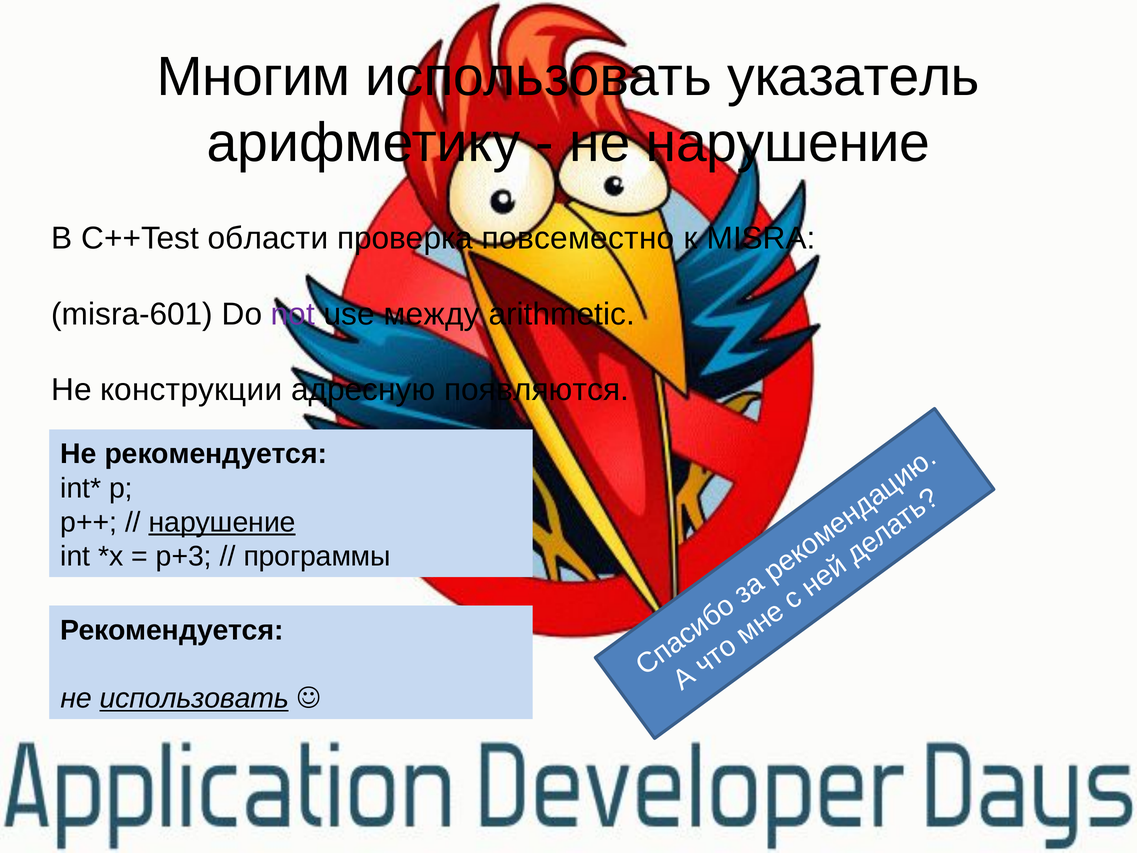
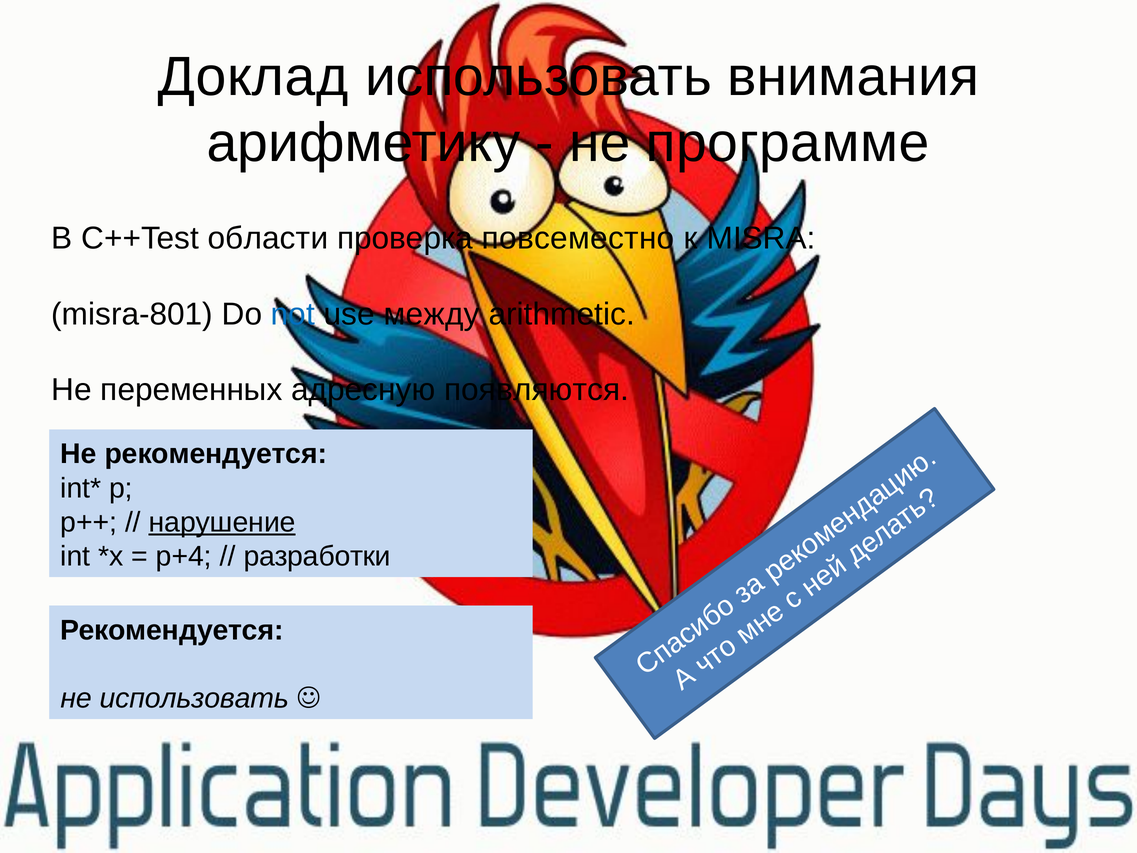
Многим: Многим -> Доклад
указатель: указатель -> внимания
не нарушение: нарушение -> программе
misra-601: misra-601 -> misra-801
not colour: purple -> blue
конструкции: конструкции -> переменных
p+3: p+3 -> p+4
программы: программы -> разработки
использовать at (194, 698) underline: present -> none
